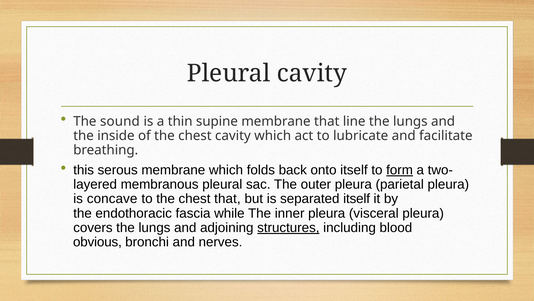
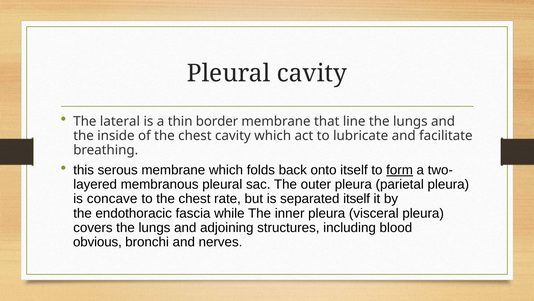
sound: sound -> lateral
supine: supine -> border
chest that: that -> rate
structures underline: present -> none
